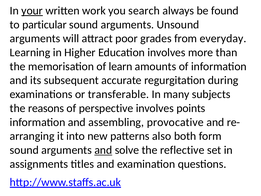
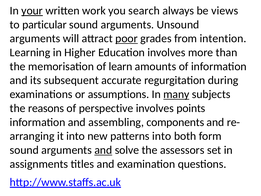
found: found -> views
poor underline: none -> present
everyday: everyday -> intention
transferable: transferable -> assumptions
many underline: none -> present
provocative: provocative -> components
patterns also: also -> into
reflective: reflective -> assessors
